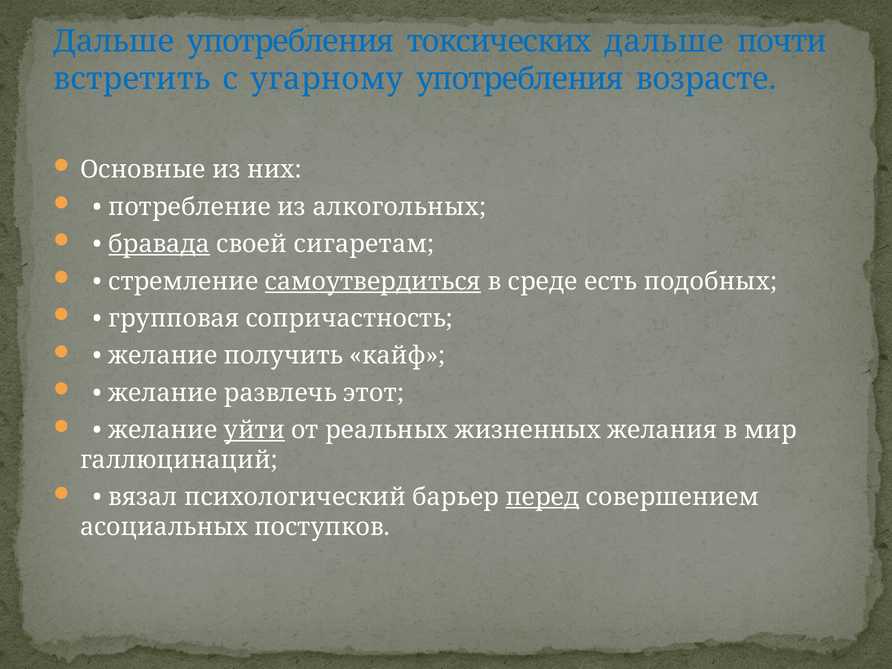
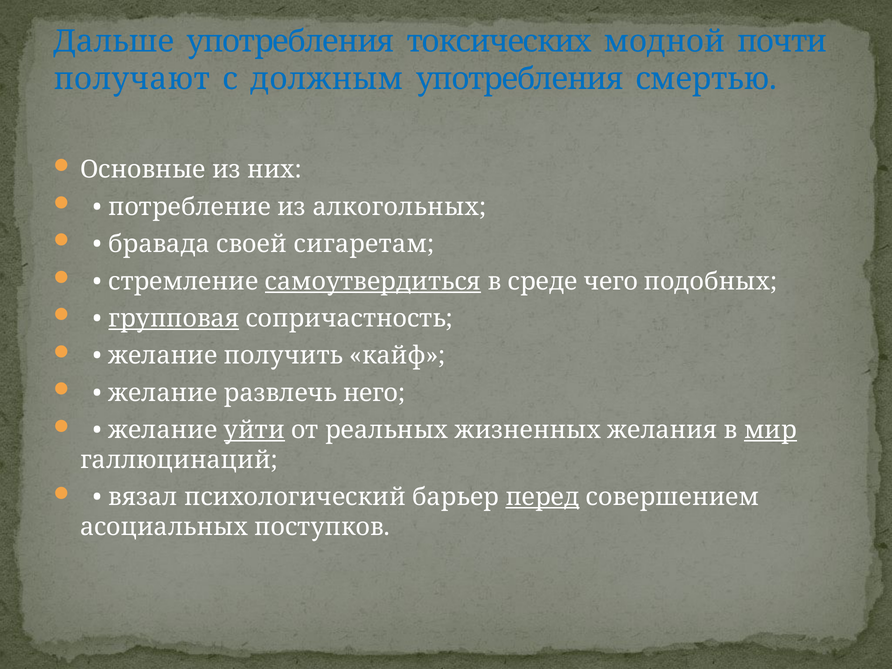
токсических дальше: дальше -> модной
встретить: встретить -> получают
угарному: угарному -> должным
возрасте: возрасте -> смертью
бравада underline: present -> none
есть: есть -> чего
групповая underline: none -> present
этот: этот -> него
мир underline: none -> present
